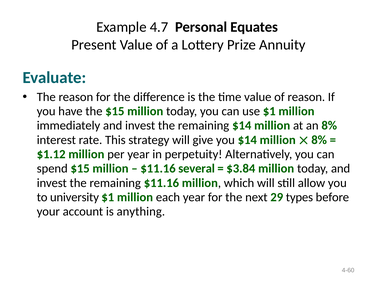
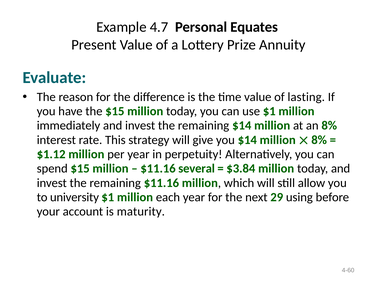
of reason: reason -> lasting
types: types -> using
anything: anything -> maturity
